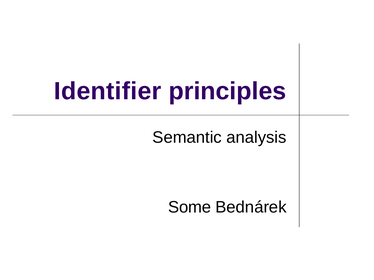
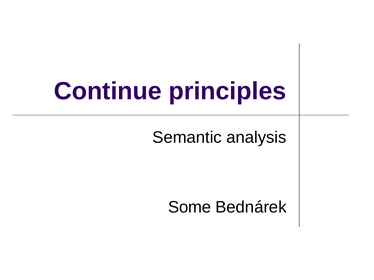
Identifier: Identifier -> Continue
